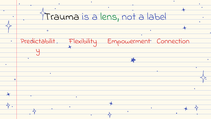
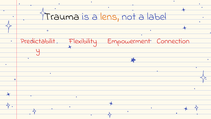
lens colour: green -> orange
